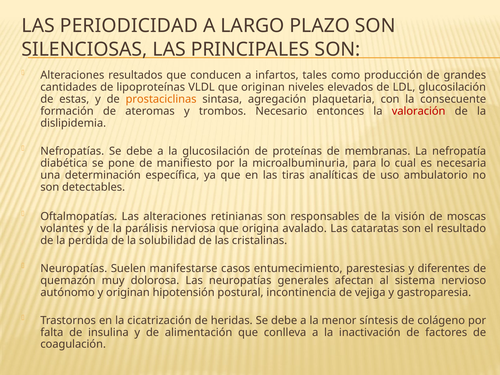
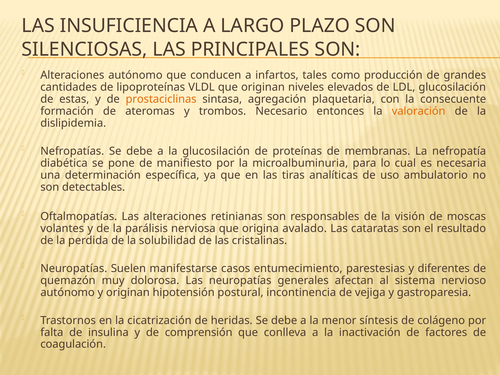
PERIODICIDAD: PERIODICIDAD -> INSUFICIENCIA
Alteraciones resultados: resultados -> autónomo
valoración colour: red -> orange
alimentación: alimentación -> comprensión
